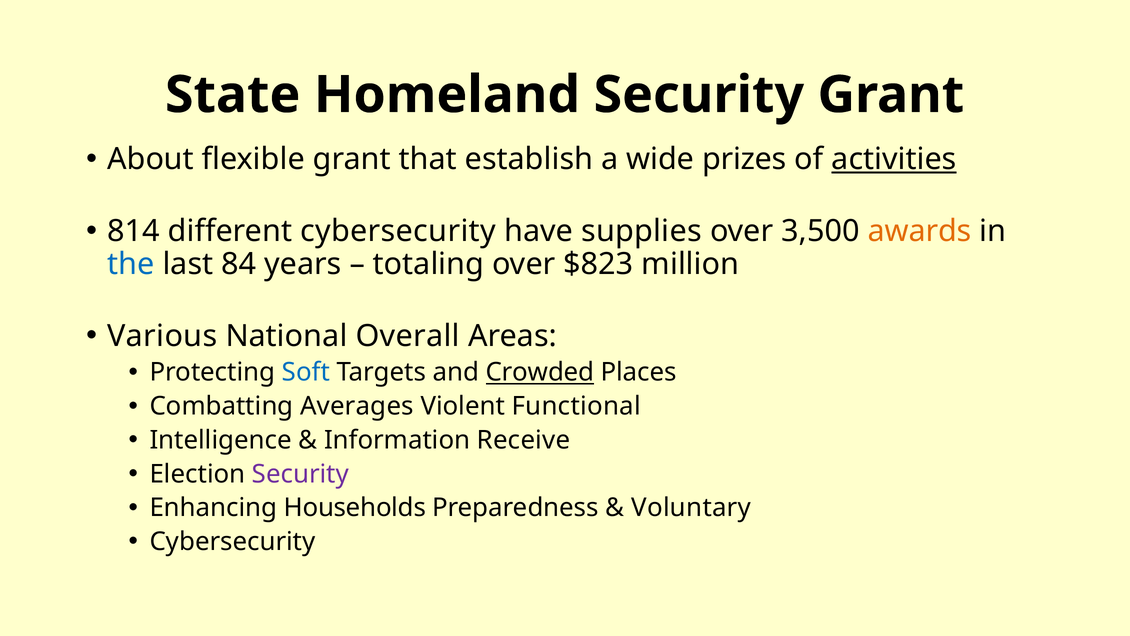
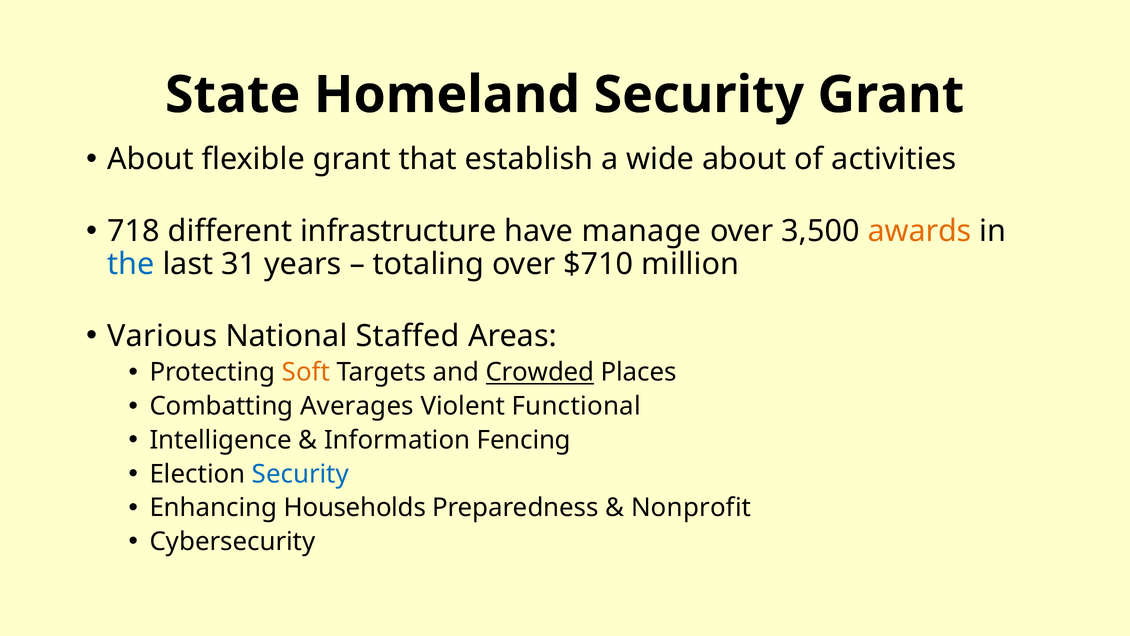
wide prizes: prizes -> about
activities underline: present -> none
814: 814 -> 718
different cybersecurity: cybersecurity -> infrastructure
supplies: supplies -> manage
84: 84 -> 31
$823: $823 -> $710
Overall: Overall -> Staffed
Soft colour: blue -> orange
Receive: Receive -> Fencing
Security at (300, 474) colour: purple -> blue
Voluntary: Voluntary -> Nonprofit
